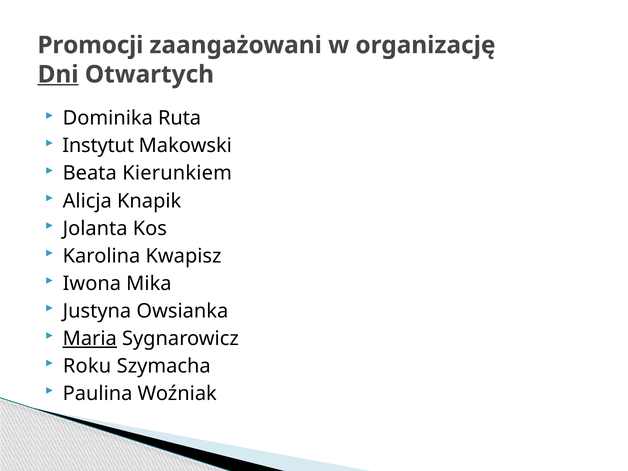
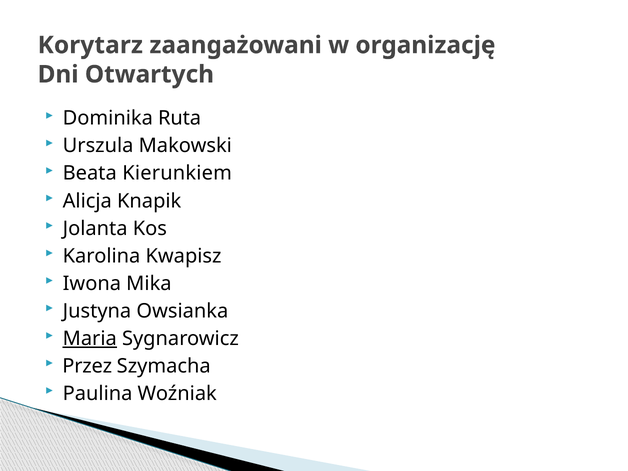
Promocji: Promocji -> Korytarz
Dni underline: present -> none
Instytut: Instytut -> Urszula
Roku: Roku -> Przez
